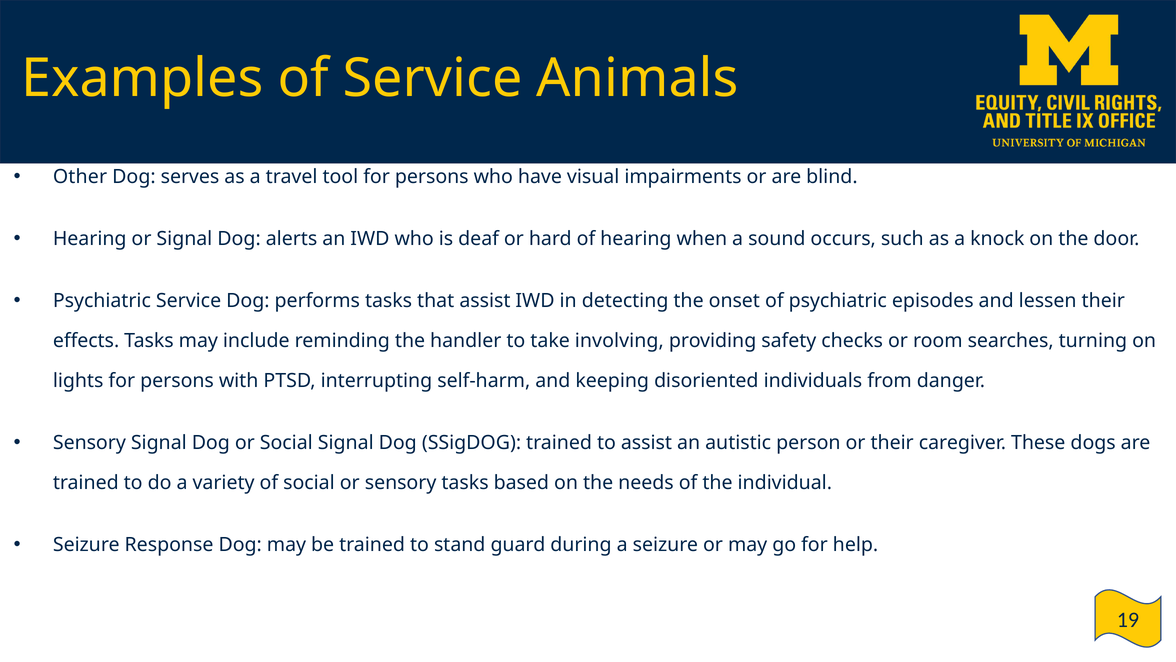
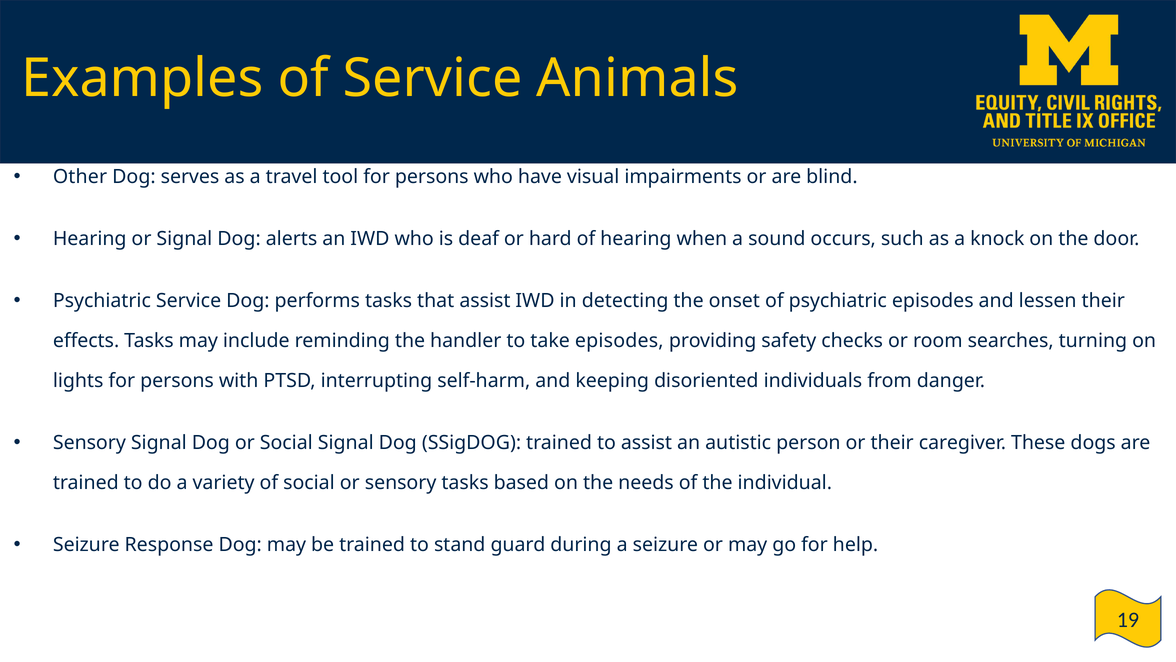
take involving: involving -> episodes
